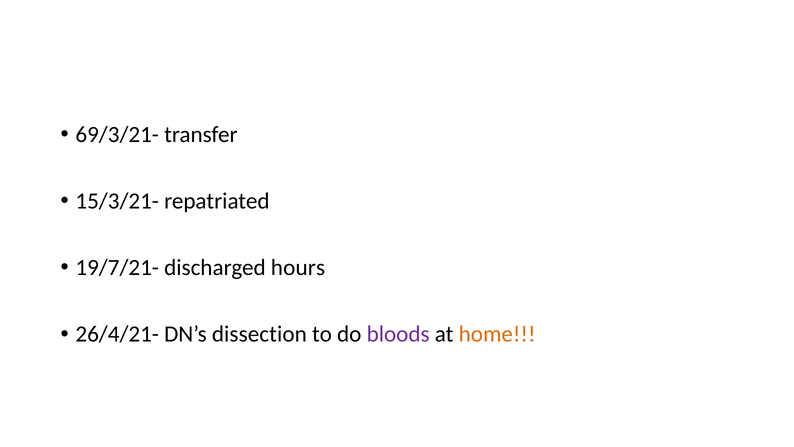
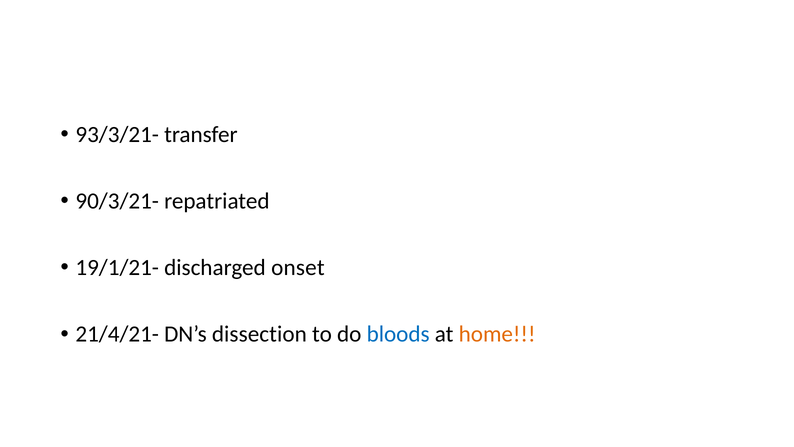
69/3/21-: 69/3/21- -> 93/3/21-
15/3/21-: 15/3/21- -> 90/3/21-
19/7/21-: 19/7/21- -> 19/1/21-
hours: hours -> onset
26/4/21-: 26/4/21- -> 21/4/21-
bloods colour: purple -> blue
